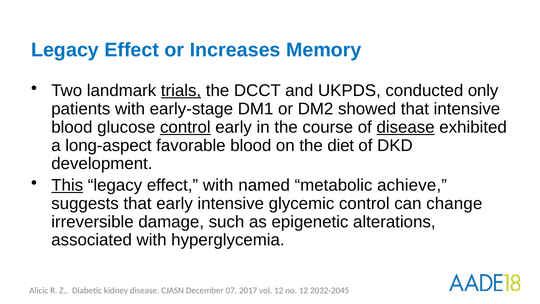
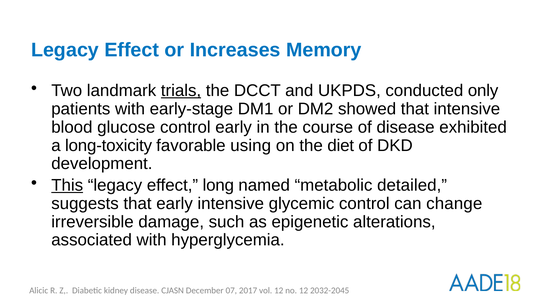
control at (185, 127) underline: present -> none
disease at (406, 127) underline: present -> none
long-aspect: long-aspect -> long-toxicity
favorable blood: blood -> using
effect with: with -> long
achieve: achieve -> detailed
